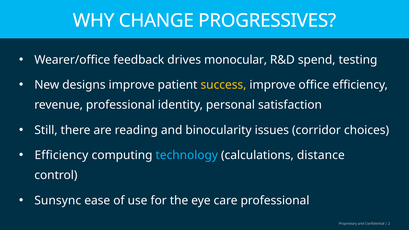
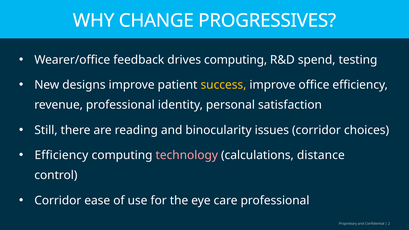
drives monocular: monocular -> computing
technology colour: light blue -> pink
Sunsync at (58, 201): Sunsync -> Corridor
